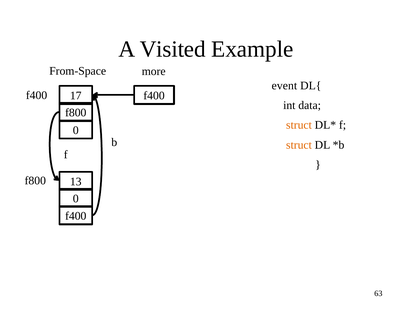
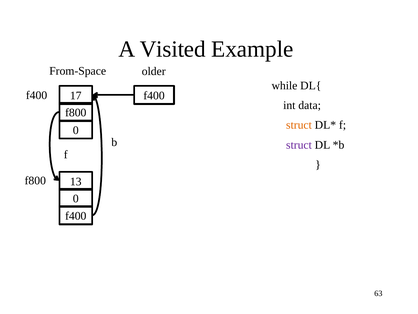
more: more -> older
event: event -> while
struct at (299, 145) colour: orange -> purple
